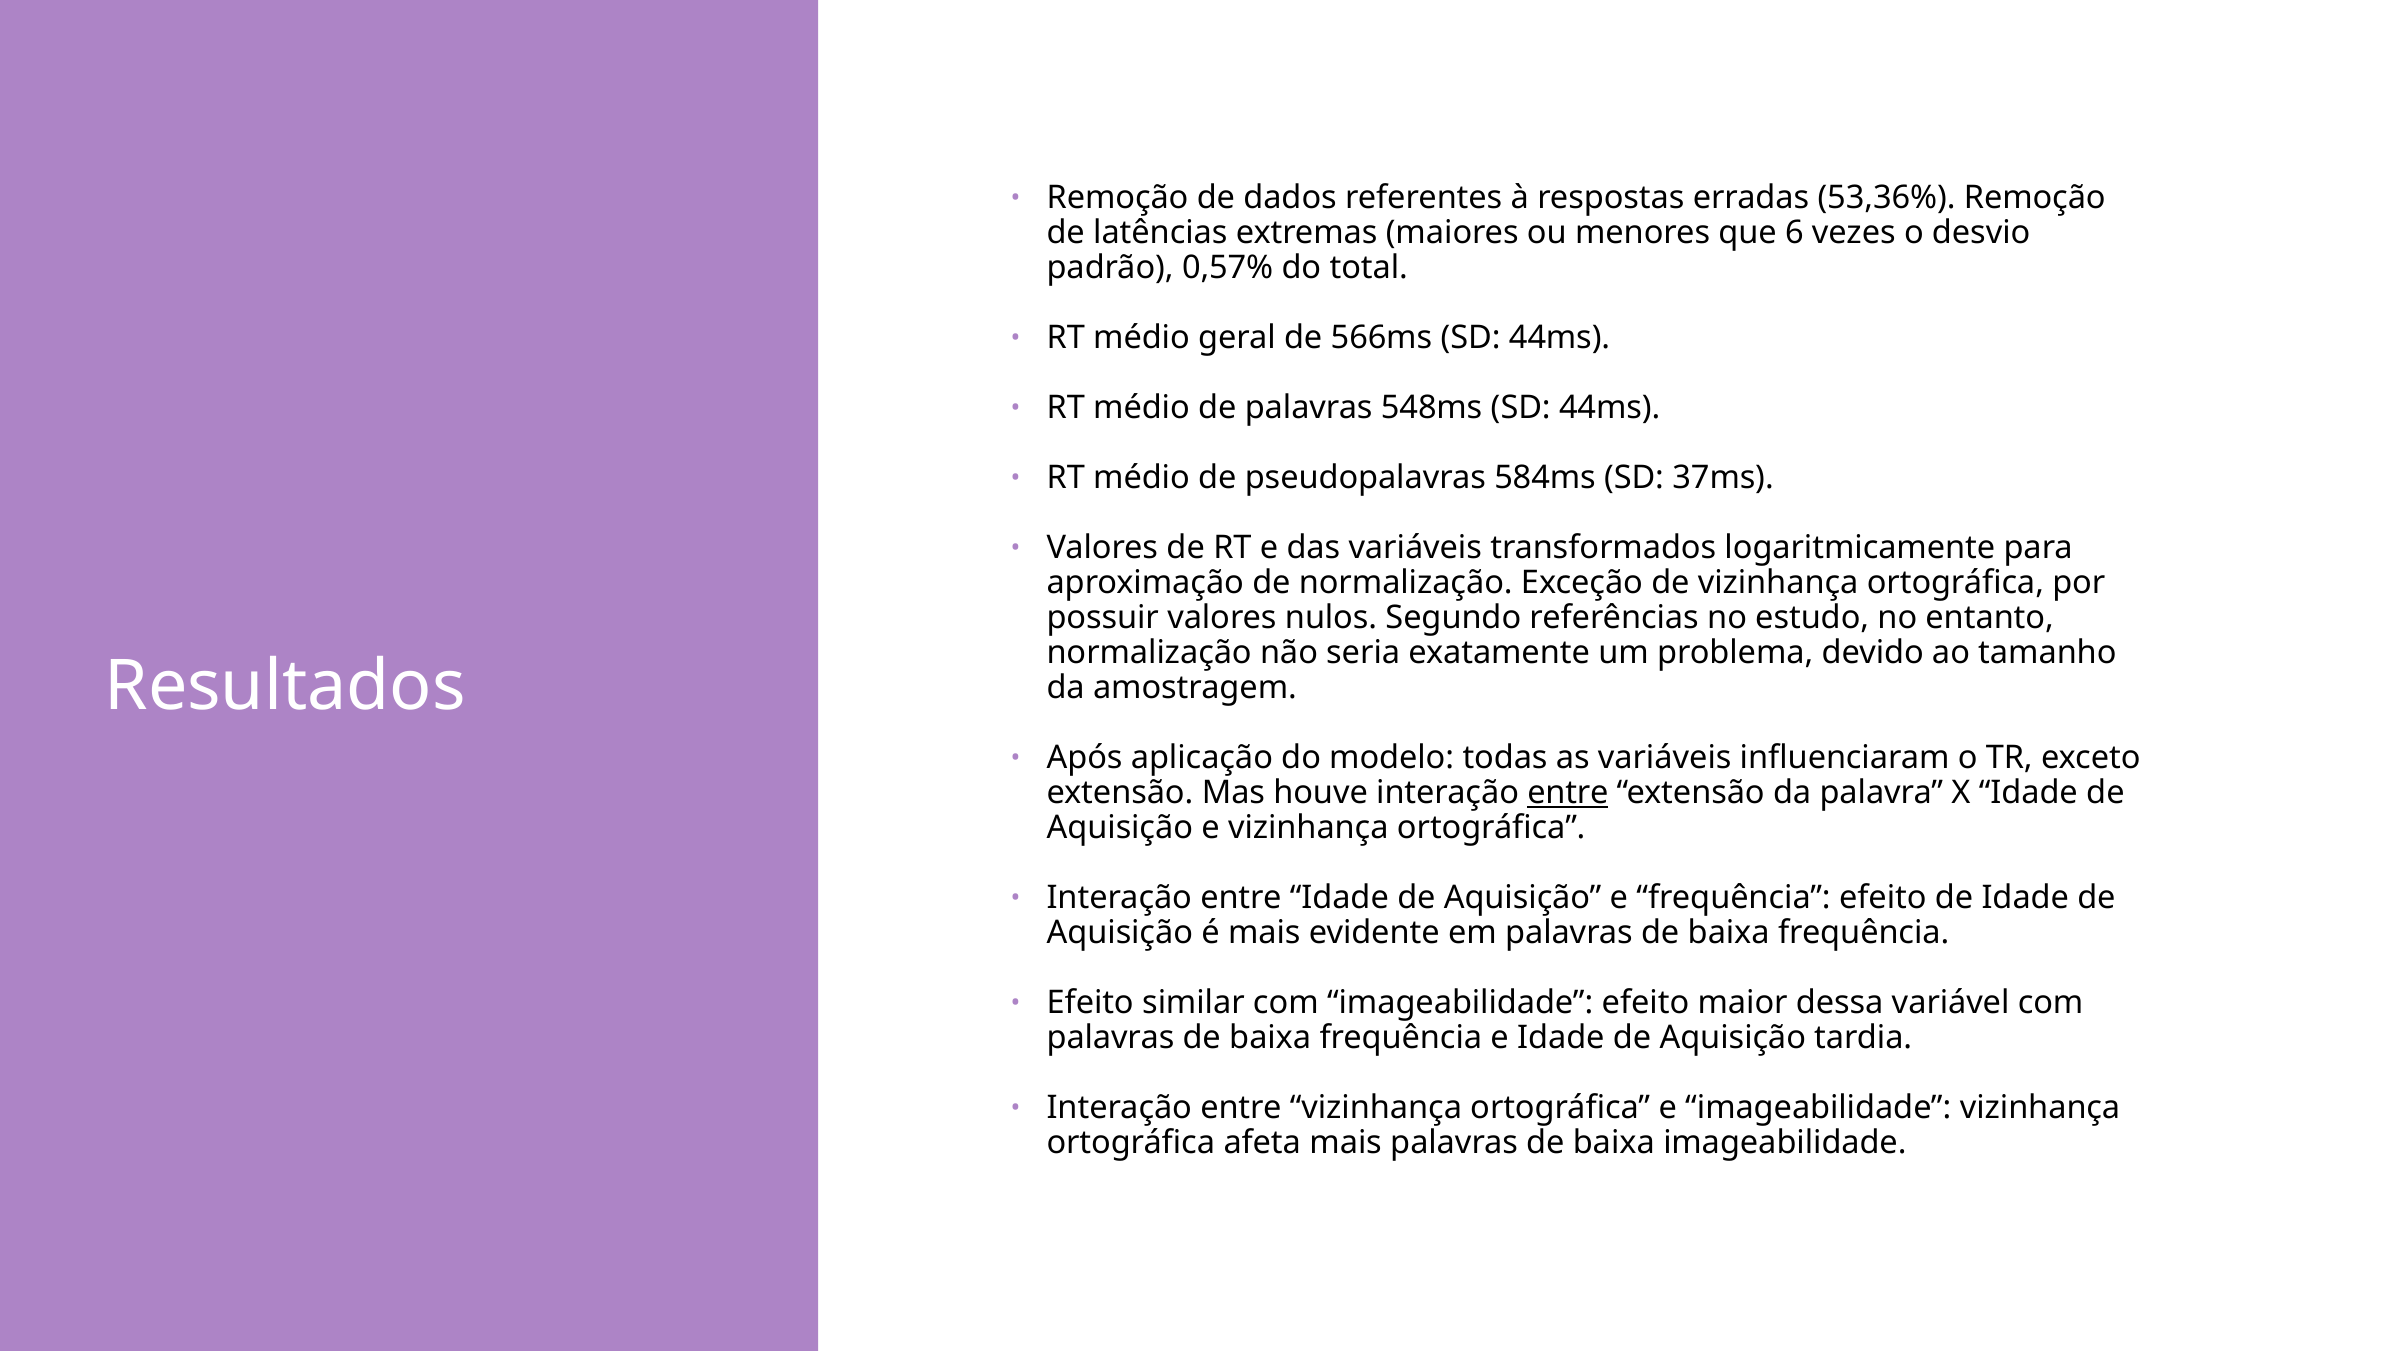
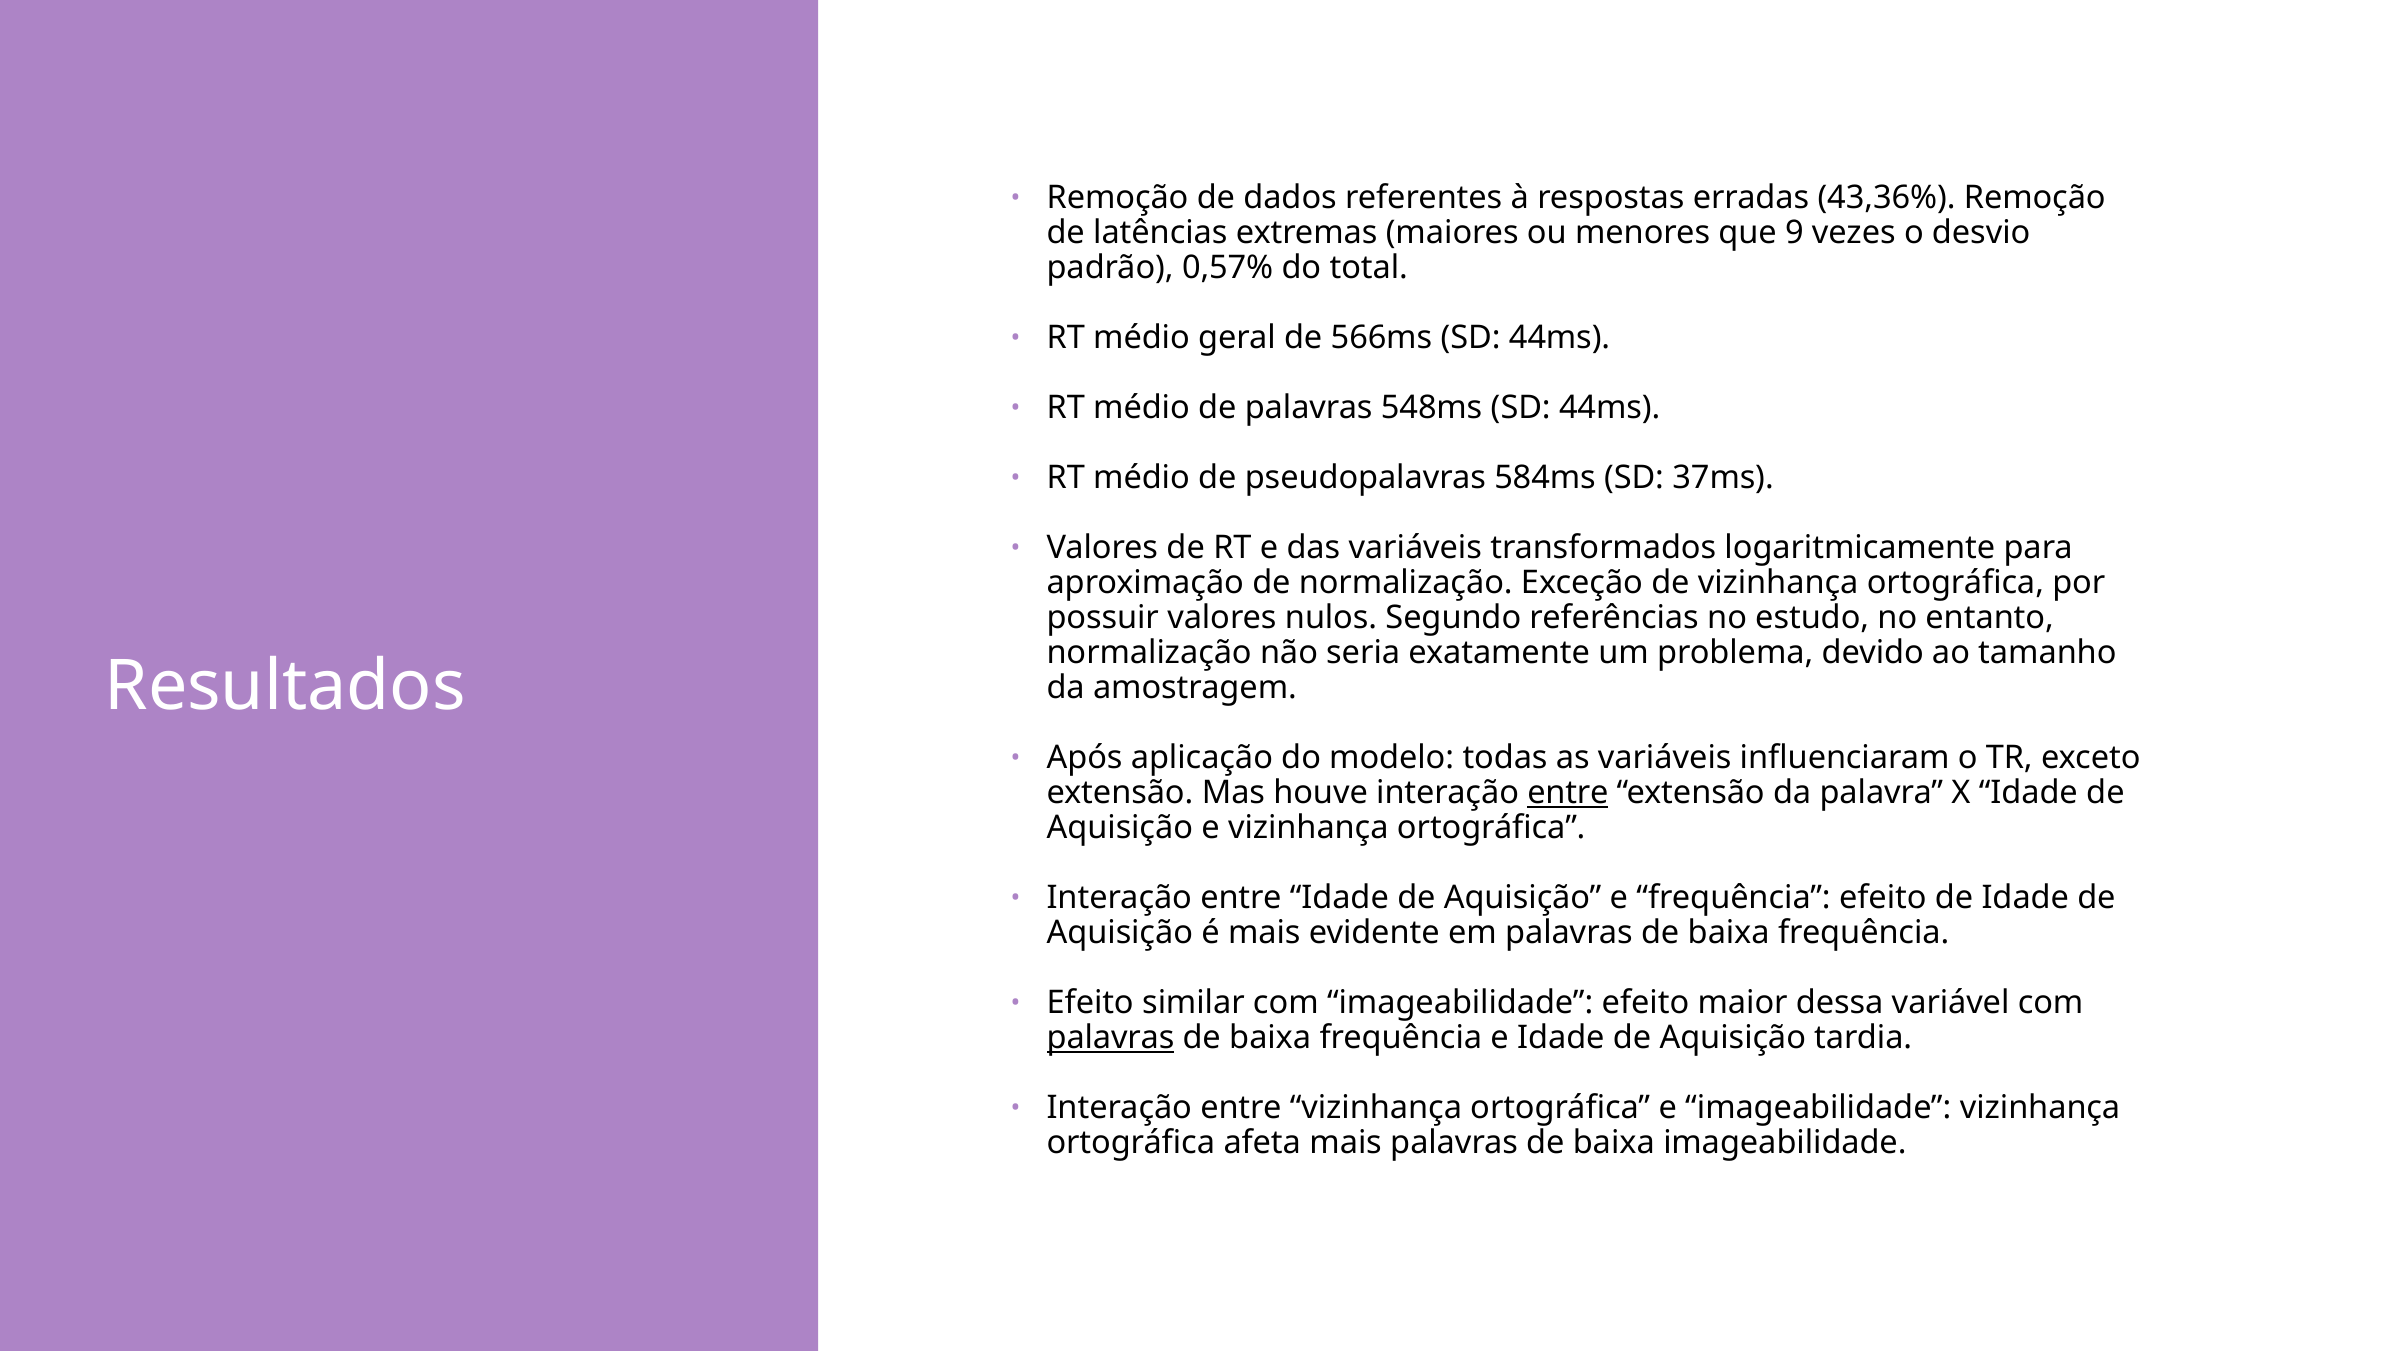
53,36%: 53,36% -> 43,36%
6: 6 -> 9
palavras at (1111, 1038) underline: none -> present
